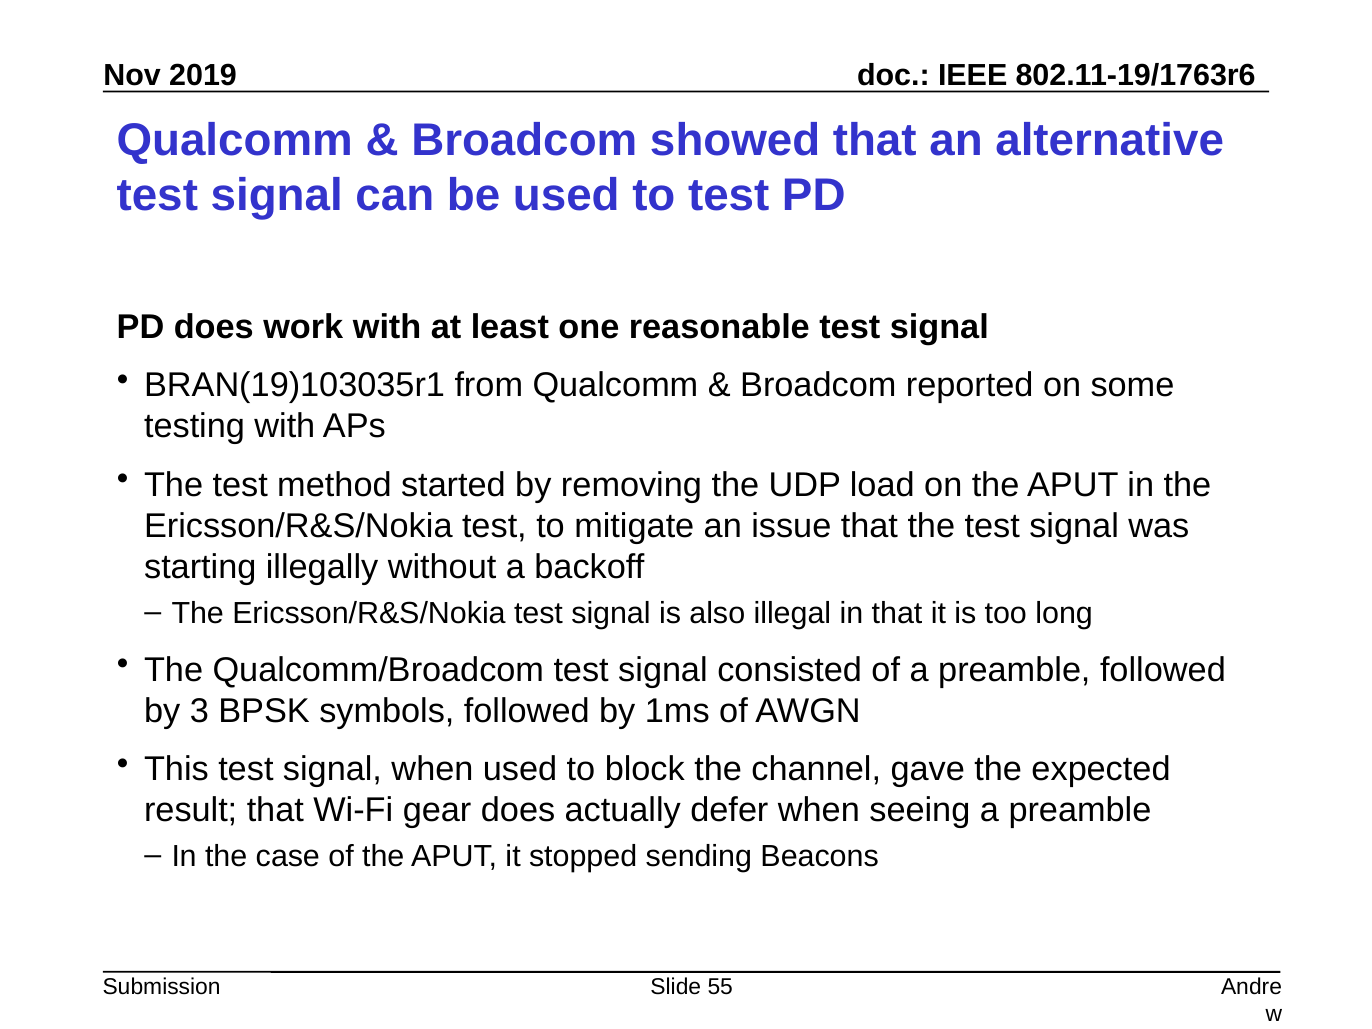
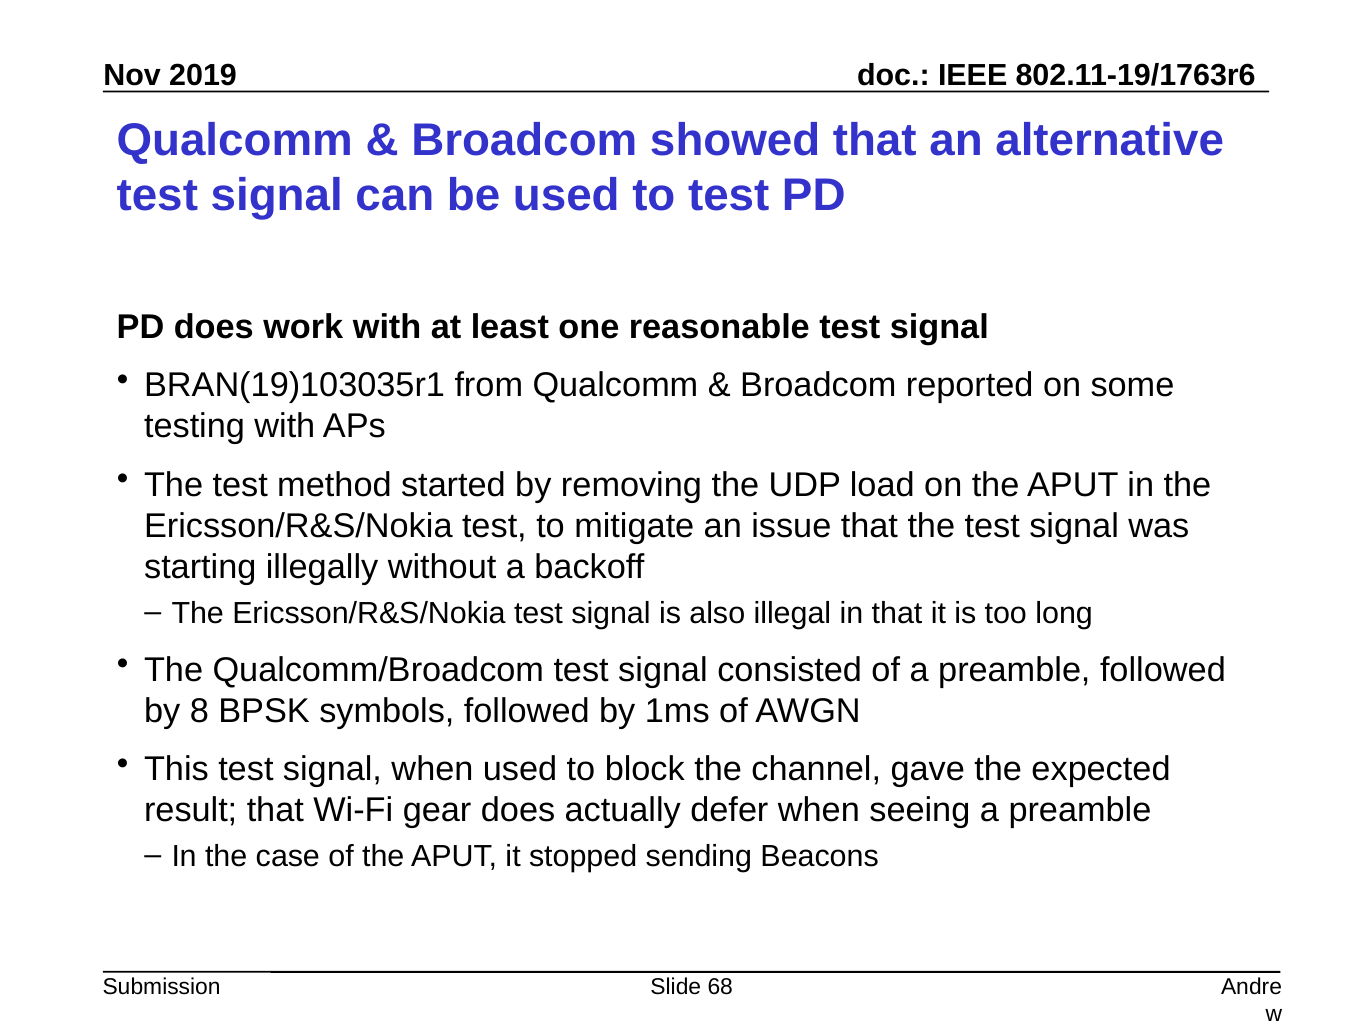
3: 3 -> 8
55: 55 -> 68
